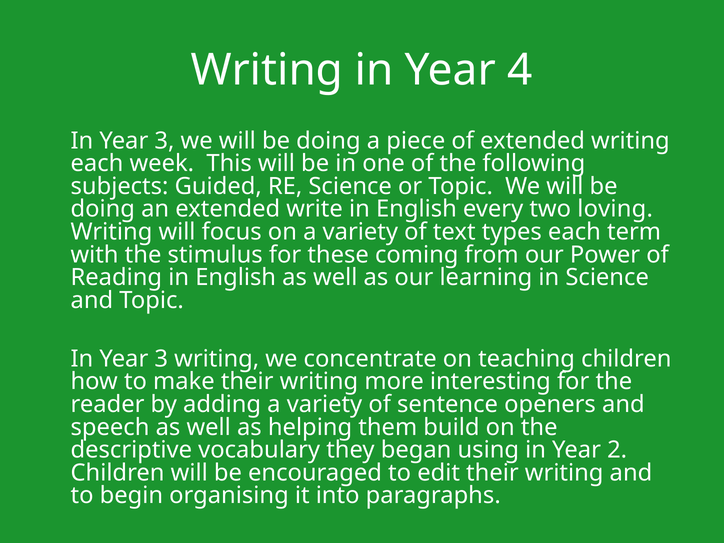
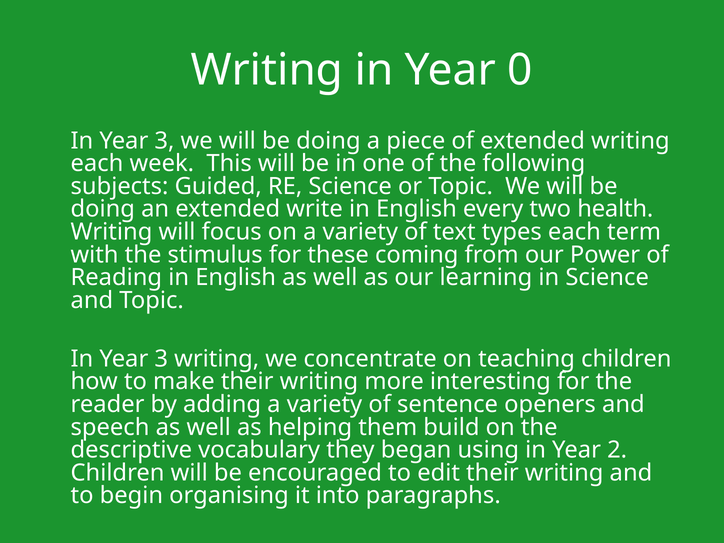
4: 4 -> 0
loving: loving -> health
